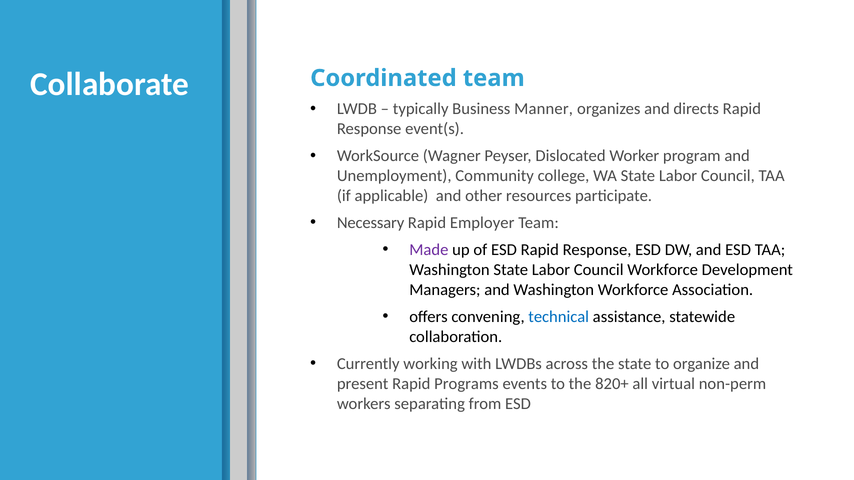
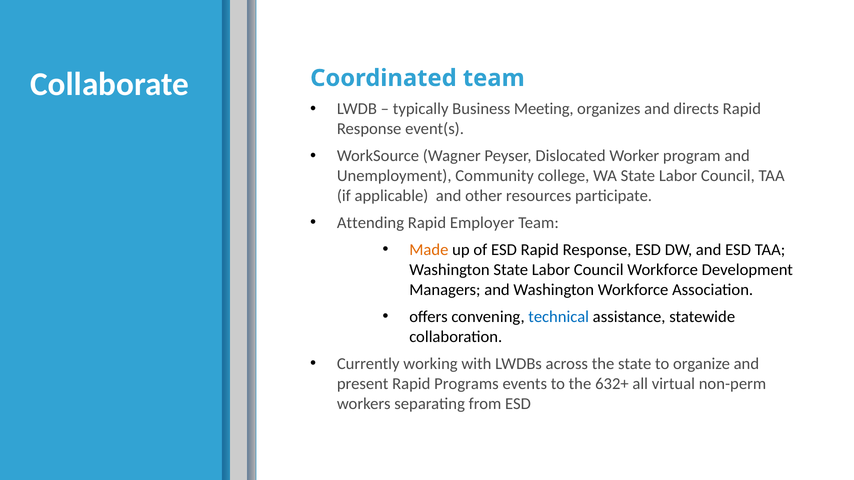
Manner: Manner -> Meeting
Necessary: Necessary -> Attending
Made colour: purple -> orange
820+: 820+ -> 632+
